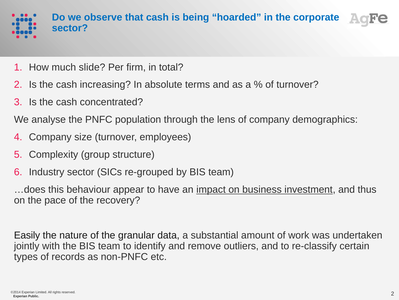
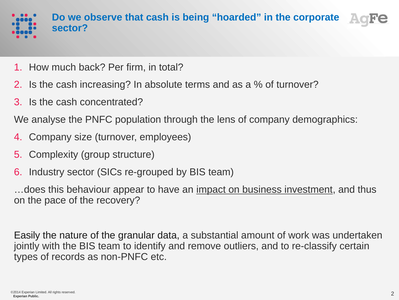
slide: slide -> back
